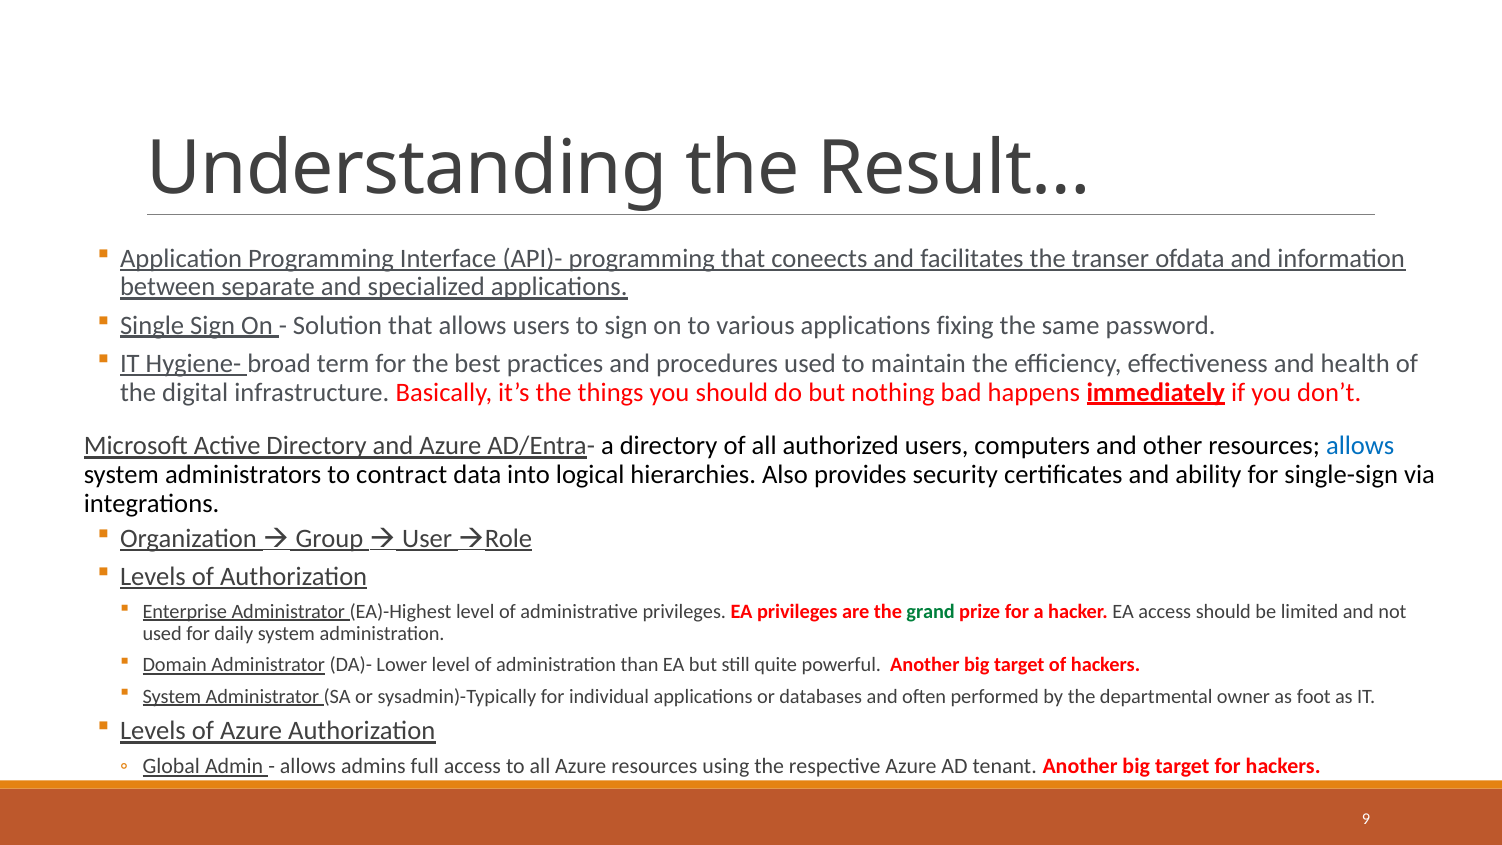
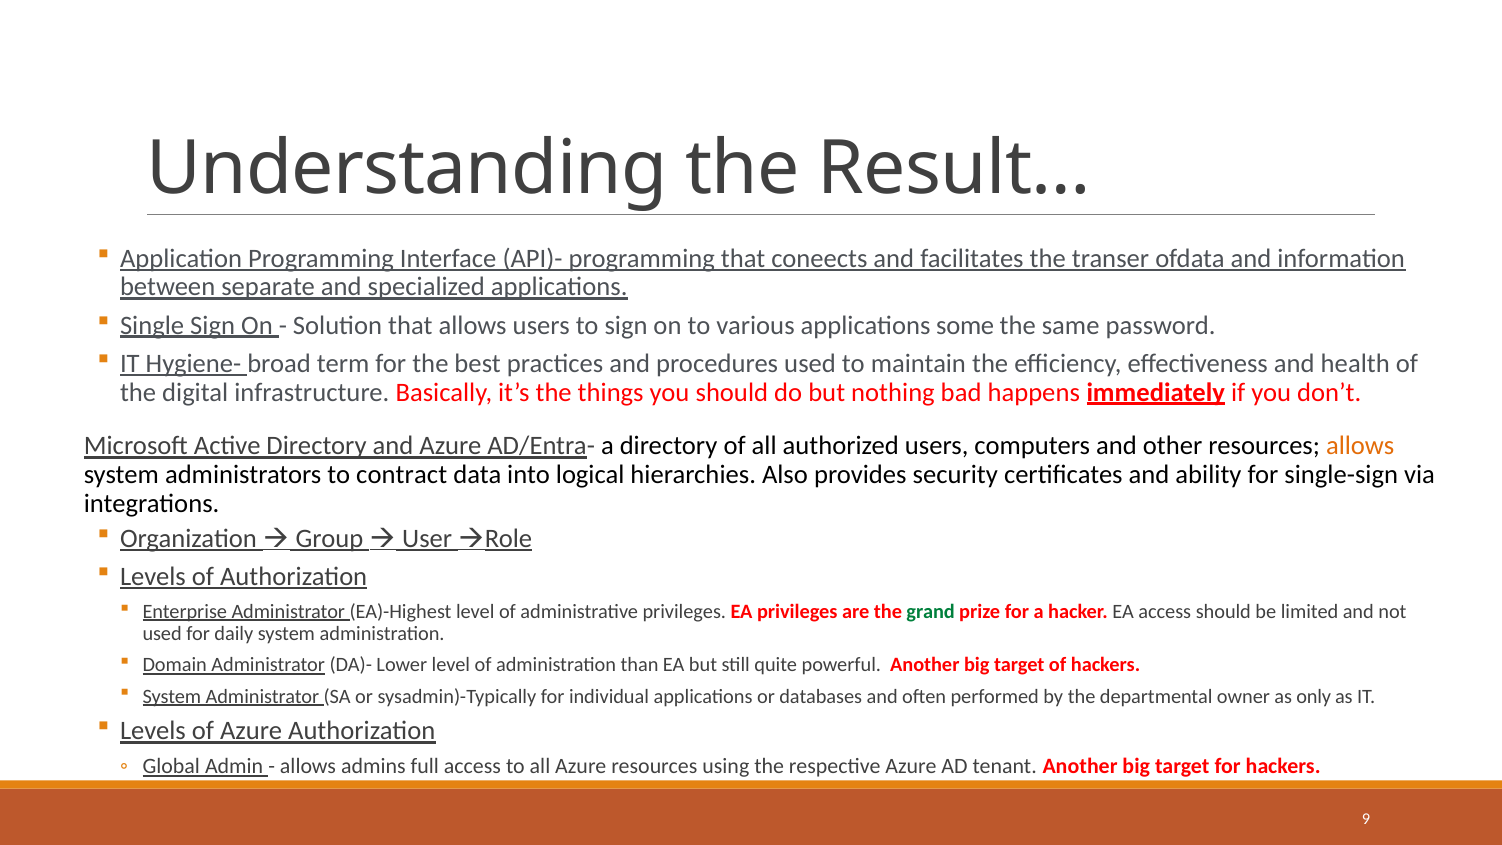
fixing: fixing -> some
allows at (1360, 446) colour: blue -> orange
foot: foot -> only
